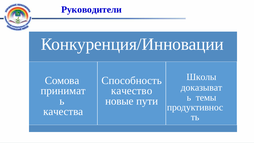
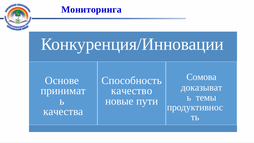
Руководители: Руководители -> Мониторинга
Школы: Школы -> Сомова
Сомова: Сомова -> Основе
